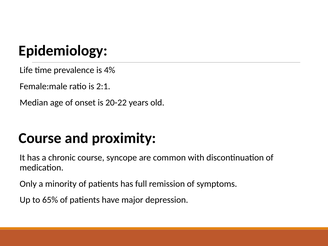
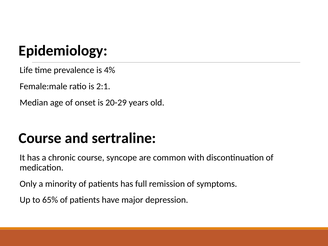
20-22: 20-22 -> 20-29
proximity: proximity -> sertraline
